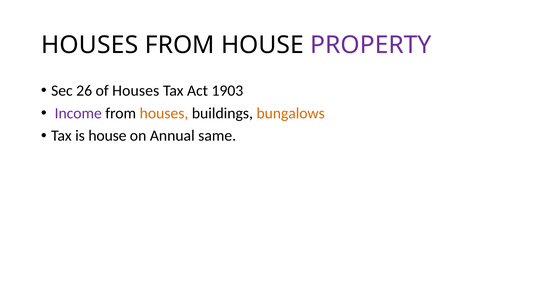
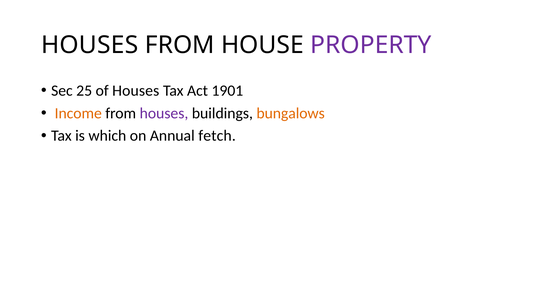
26: 26 -> 25
1903: 1903 -> 1901
Income colour: purple -> orange
houses at (164, 114) colour: orange -> purple
is house: house -> which
same: same -> fetch
